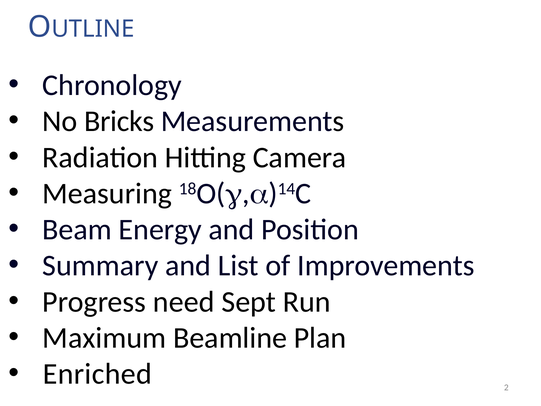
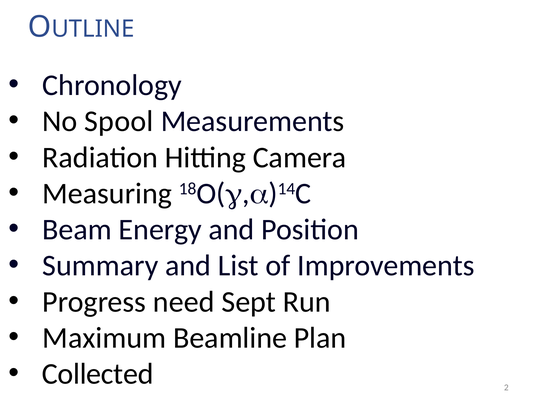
Bricks: Bricks -> Spool
Enriched: Enriched -> Collected
